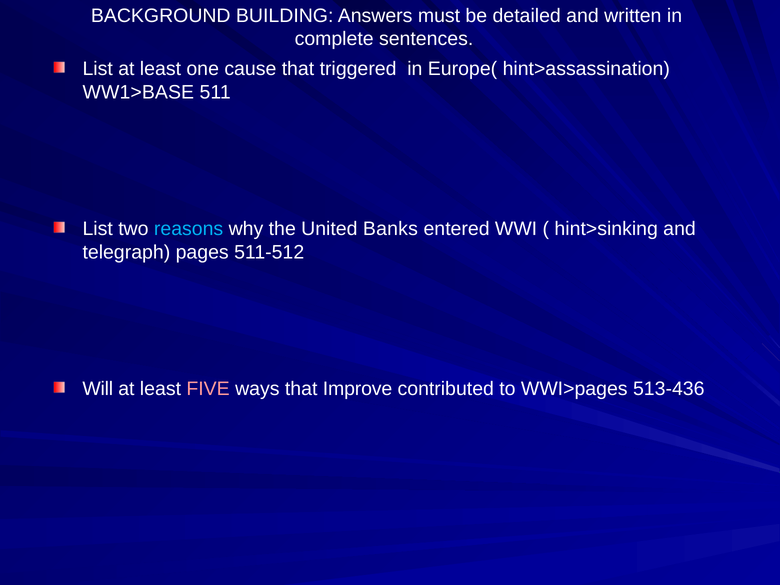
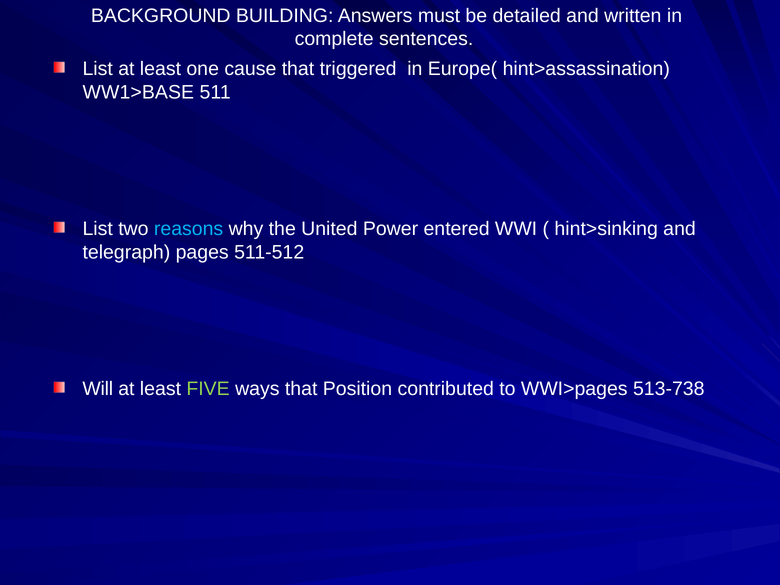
Banks: Banks -> Power
FIVE colour: pink -> light green
Improve: Improve -> Position
513-436: 513-436 -> 513-738
